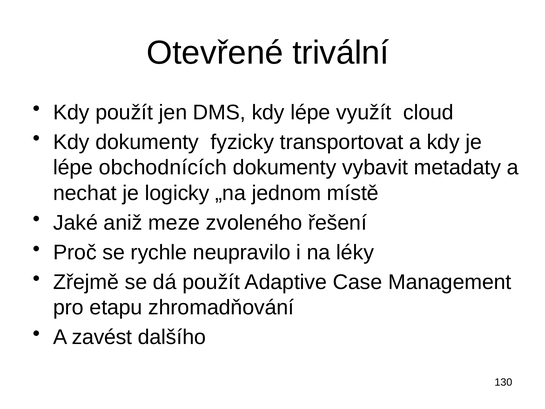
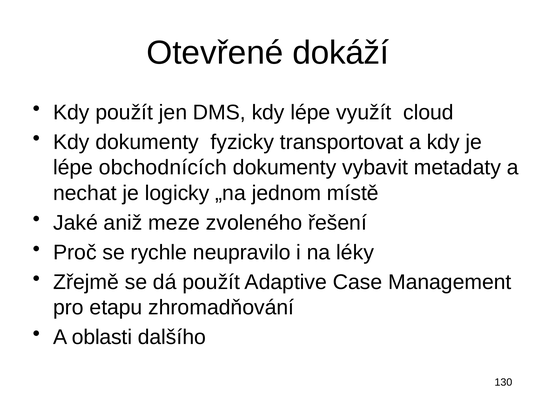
trivální: trivální -> dokáží
zavést: zavést -> oblasti
